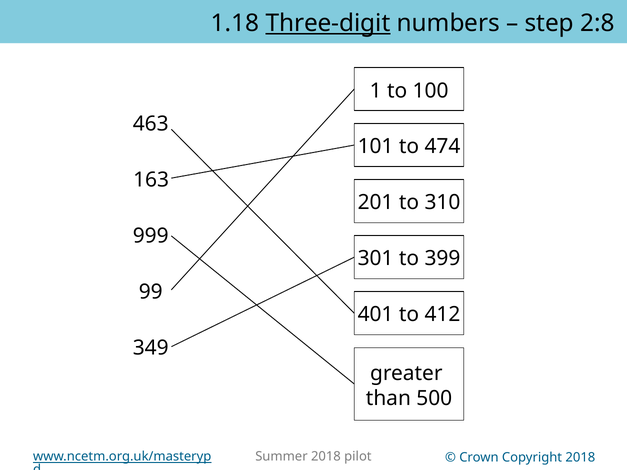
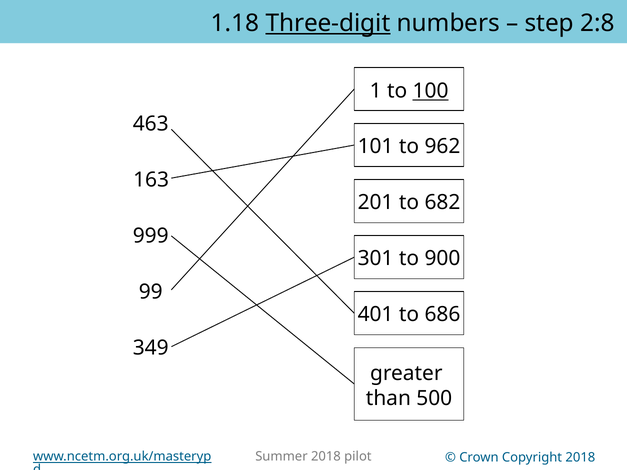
100 underline: none -> present
474: 474 -> 962
310: 310 -> 682
399: 399 -> 900
412: 412 -> 686
